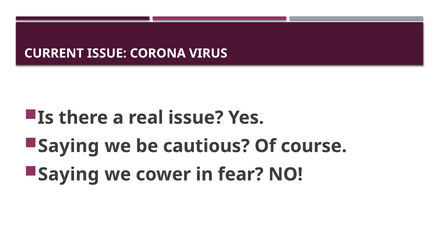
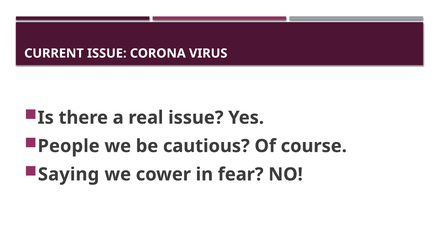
Saying at (69, 146): Saying -> People
